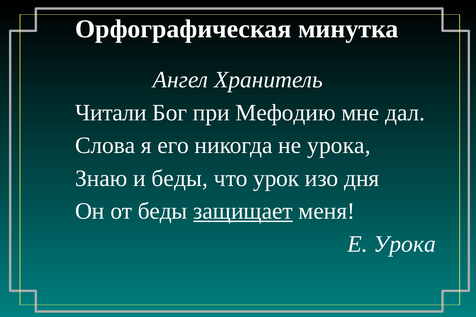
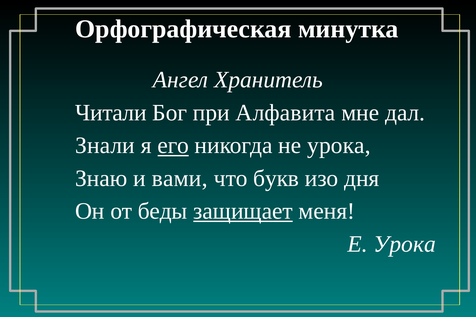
Мефодию: Мефодию -> Алфавита
Слова: Слова -> Знали
его underline: none -> present
и беды: беды -> вами
урок: урок -> букв
